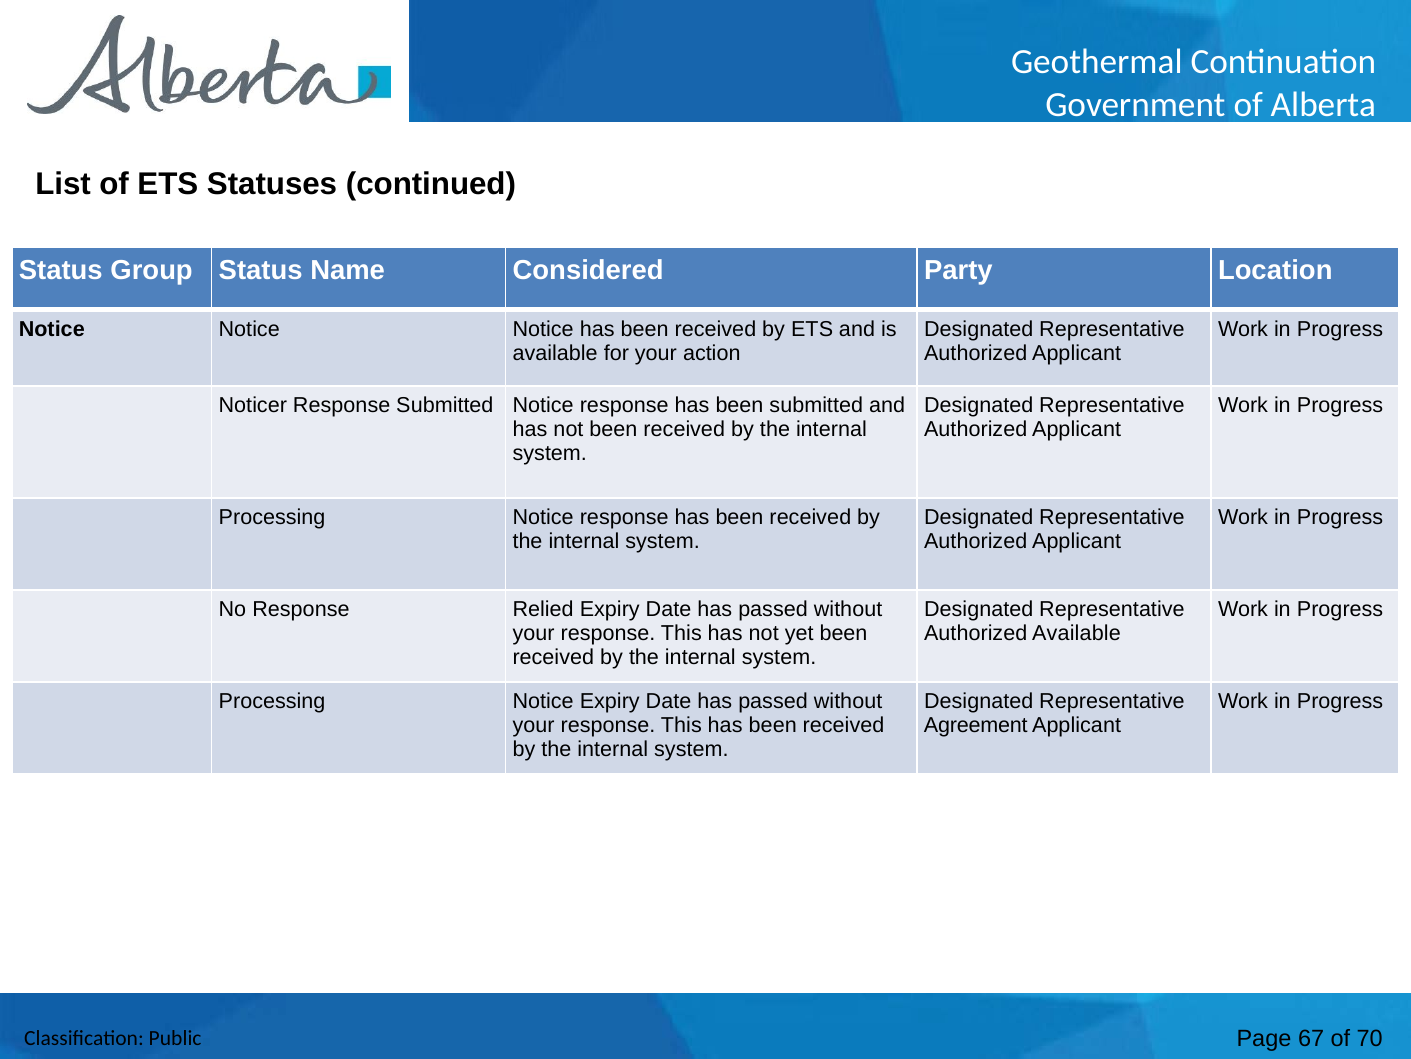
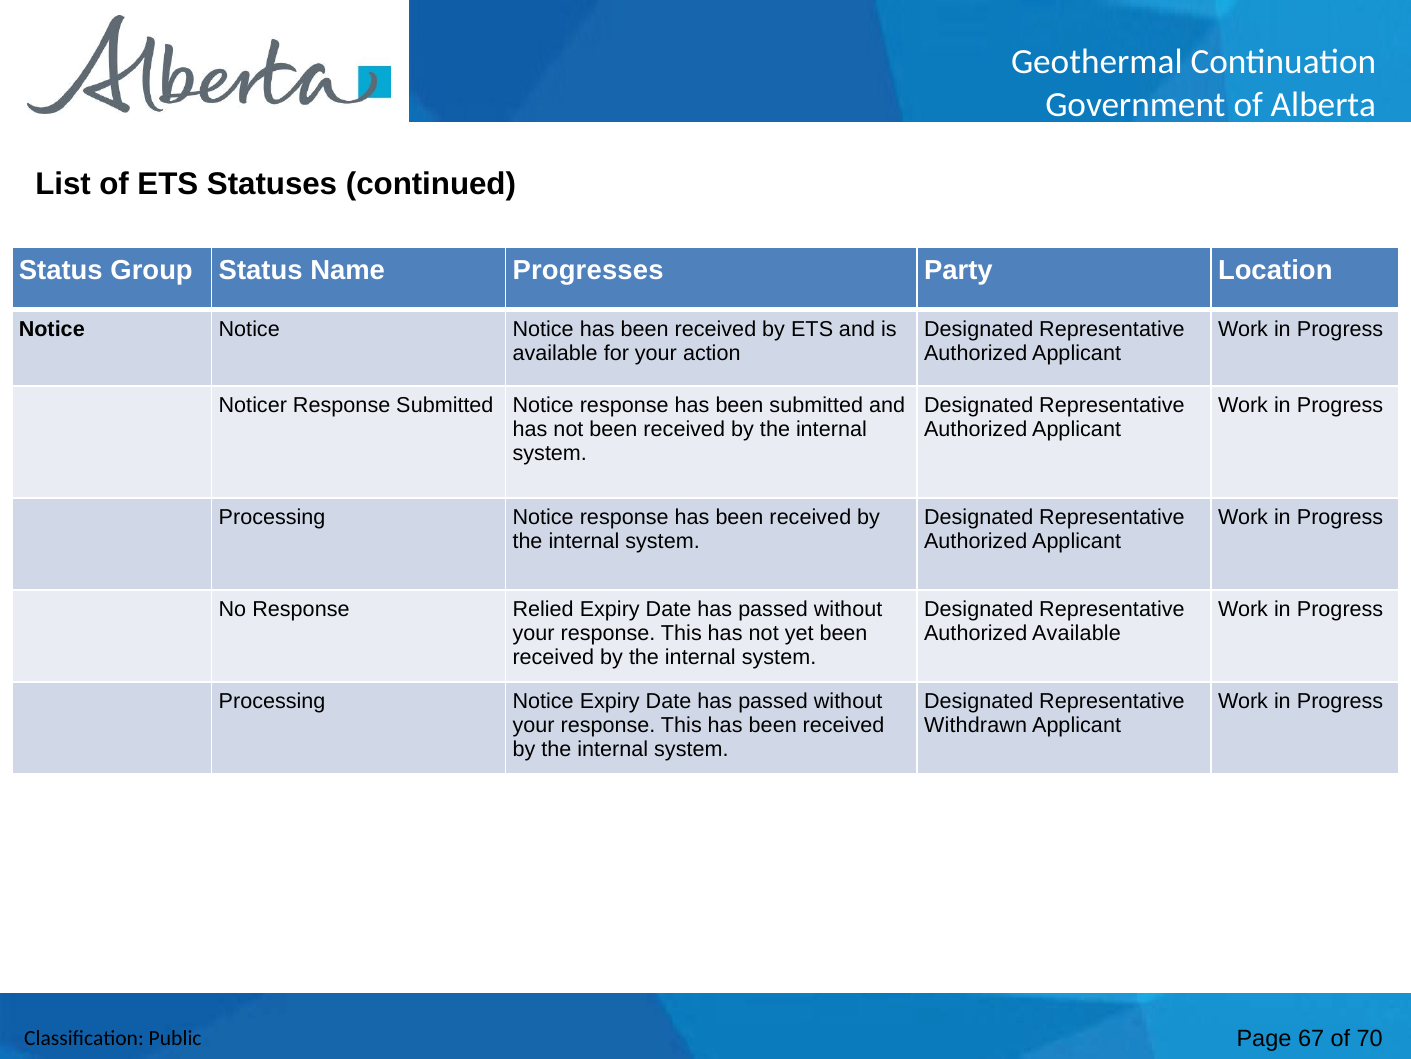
Considered: Considered -> Progresses
Agreement: Agreement -> Withdrawn
